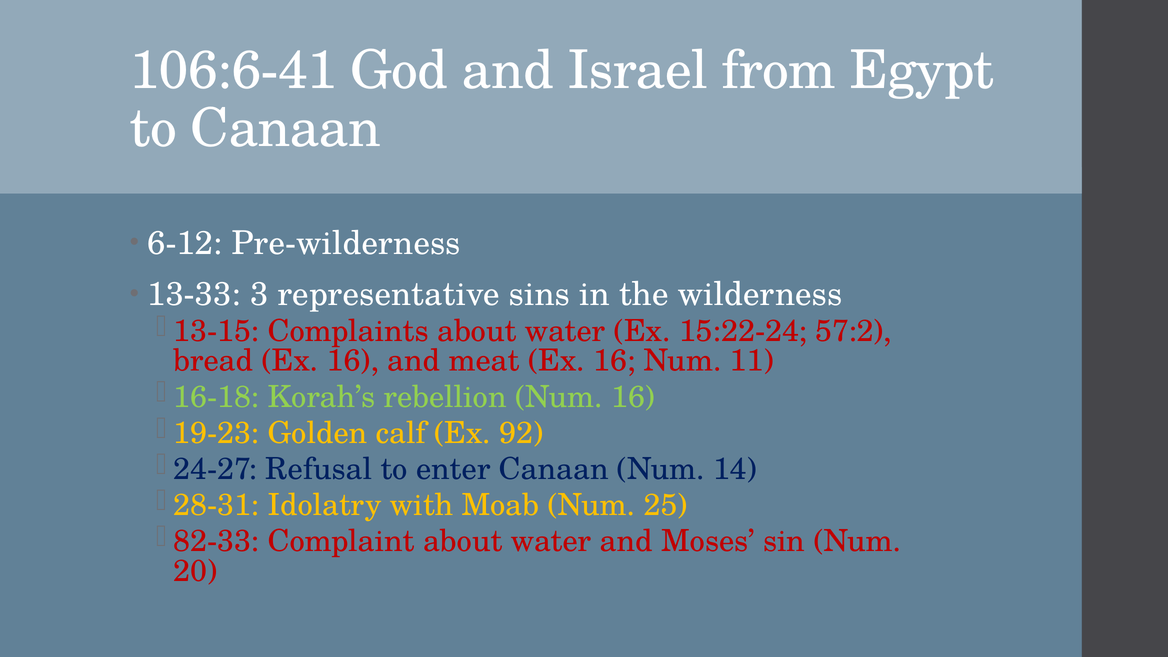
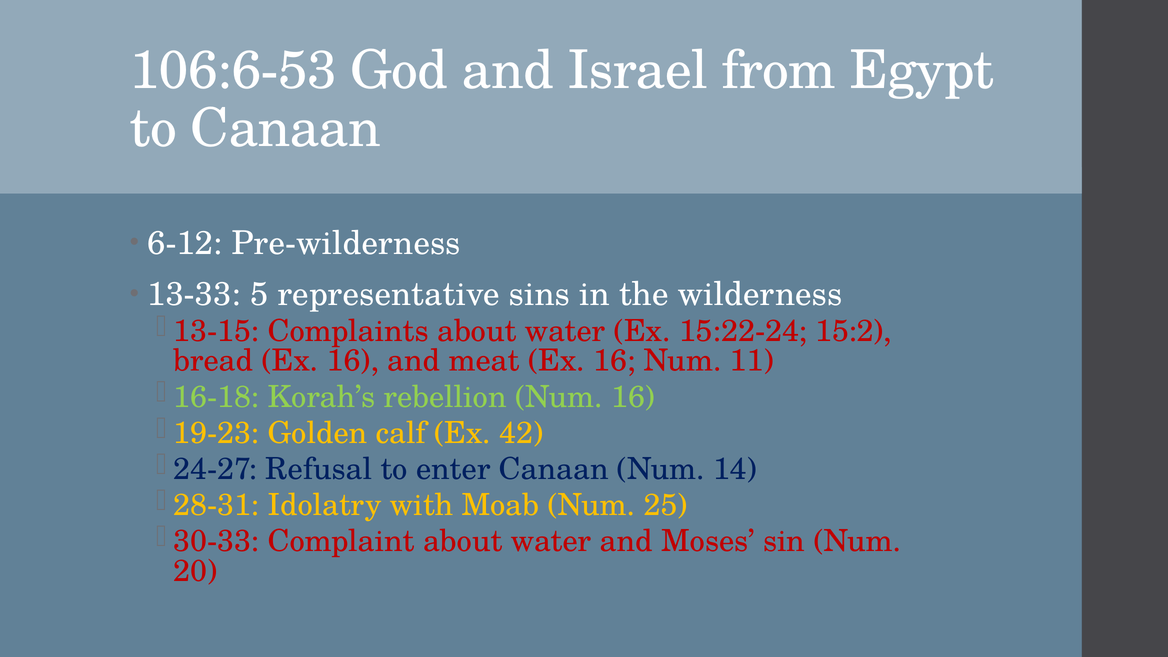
106:6-41: 106:6-41 -> 106:6-53
3: 3 -> 5
57:2: 57:2 -> 15:2
92: 92 -> 42
82-33: 82-33 -> 30-33
